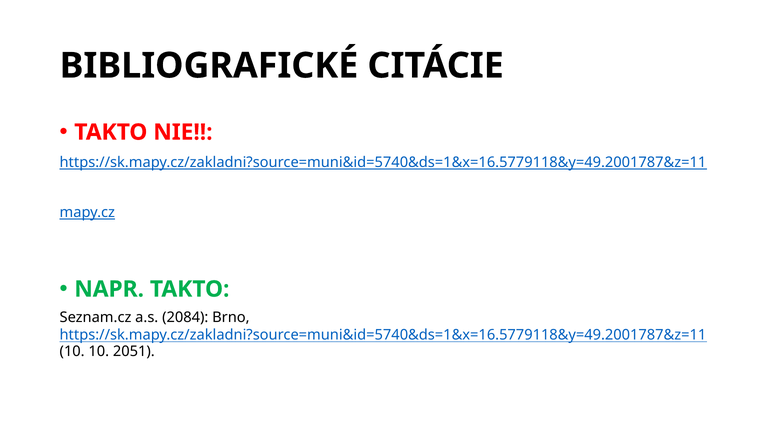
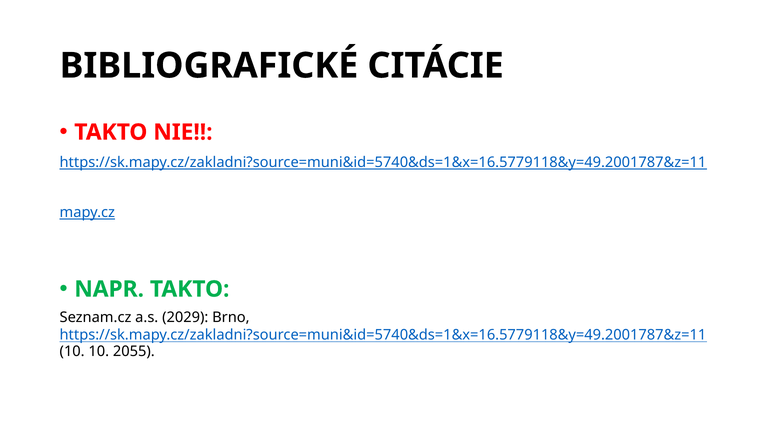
2084: 2084 -> 2029
2051: 2051 -> 2055
